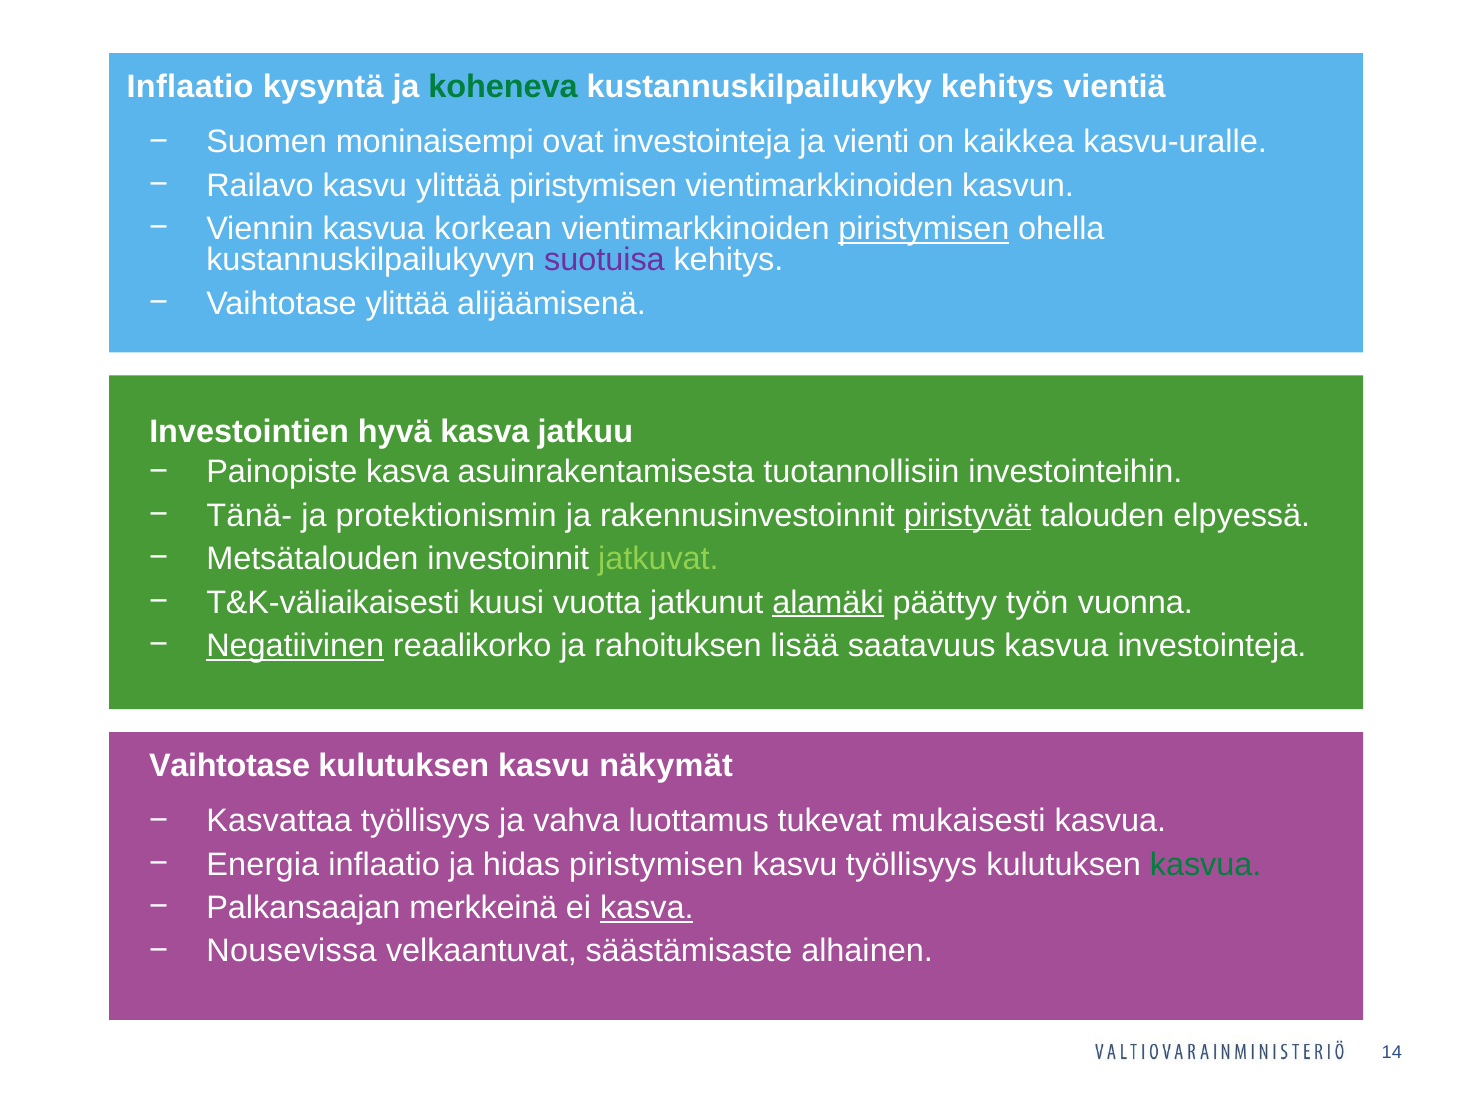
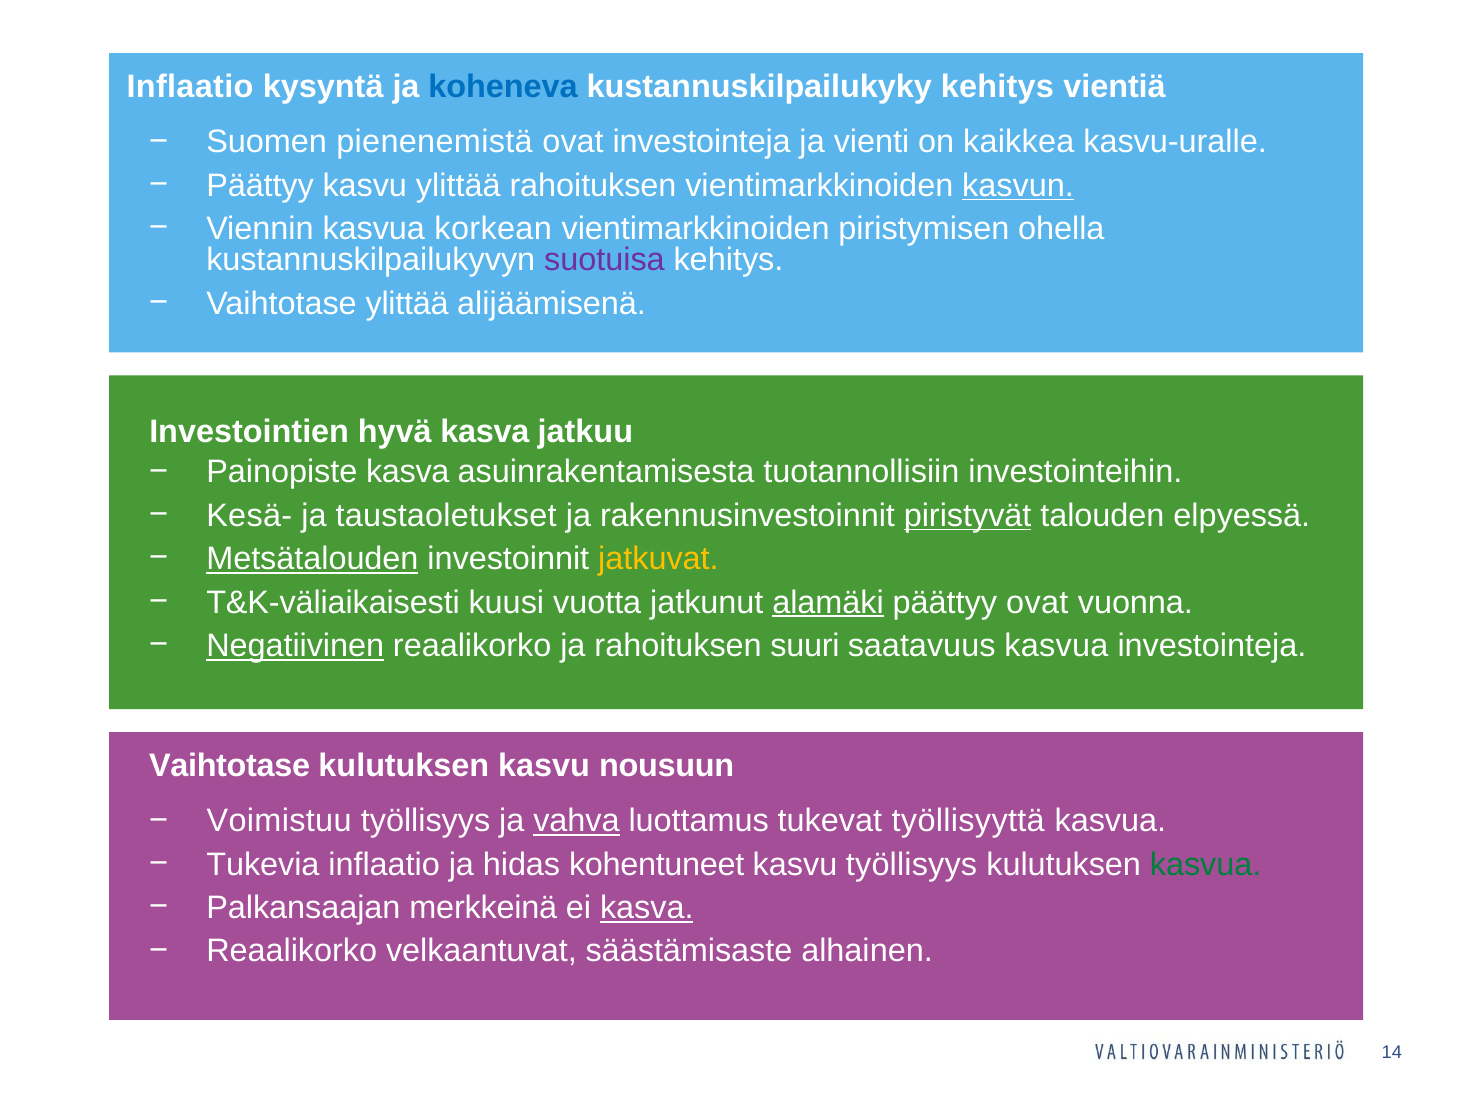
koheneva colour: green -> blue
moninaisempi: moninaisempi -> pienenemistä
Railavo at (260, 185): Railavo -> Päättyy
ylittää piristymisen: piristymisen -> rahoituksen
kasvun underline: none -> present
piristymisen at (924, 229) underline: present -> none
Tänä-: Tänä- -> Kesä-
protektionismin: protektionismin -> taustaoletukset
Metsätalouden underline: none -> present
jatkuvat colour: light green -> yellow
päättyy työn: työn -> ovat
lisää: lisää -> suuri
näkymät: näkymät -> nousuun
Kasvattaa: Kasvattaa -> Voimistuu
vahva underline: none -> present
mukaisesti: mukaisesti -> työllisyyttä
Energia: Energia -> Tukevia
hidas piristymisen: piristymisen -> kohentuneet
Nousevissa at (292, 951): Nousevissa -> Reaalikorko
